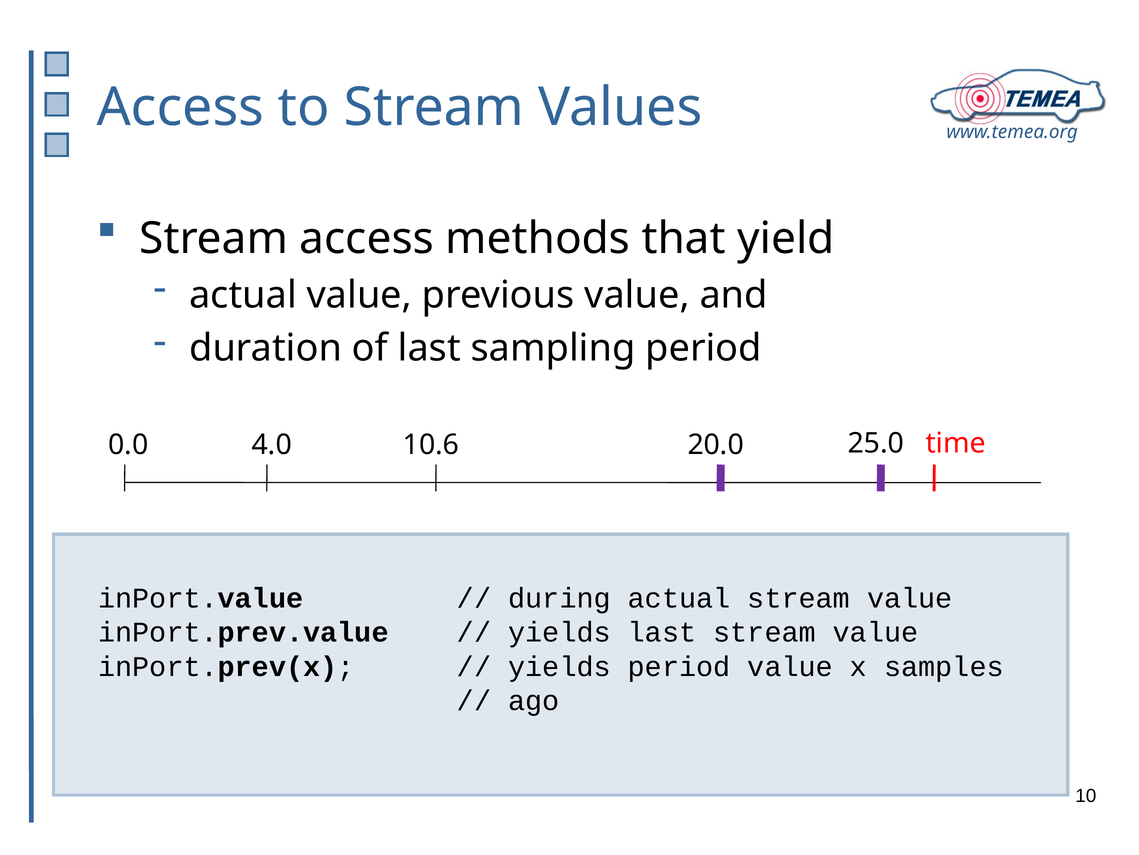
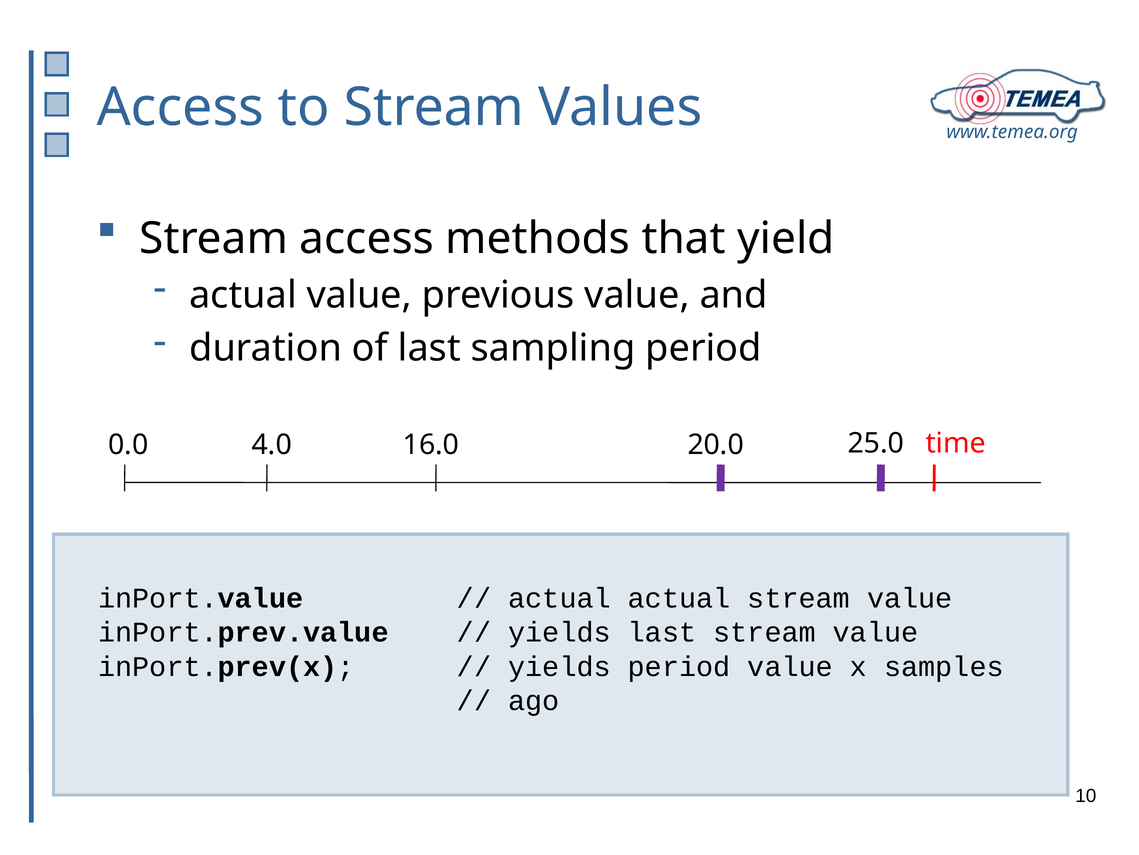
10.6: 10.6 -> 16.0
during at (560, 598): during -> actual
